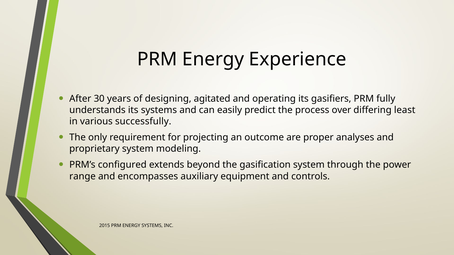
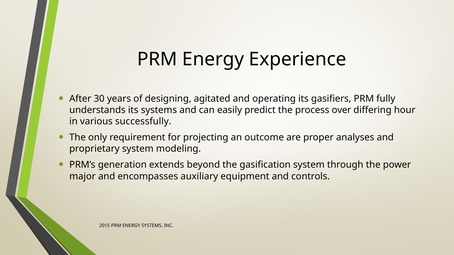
least: least -> hour
configured: configured -> generation
range: range -> major
